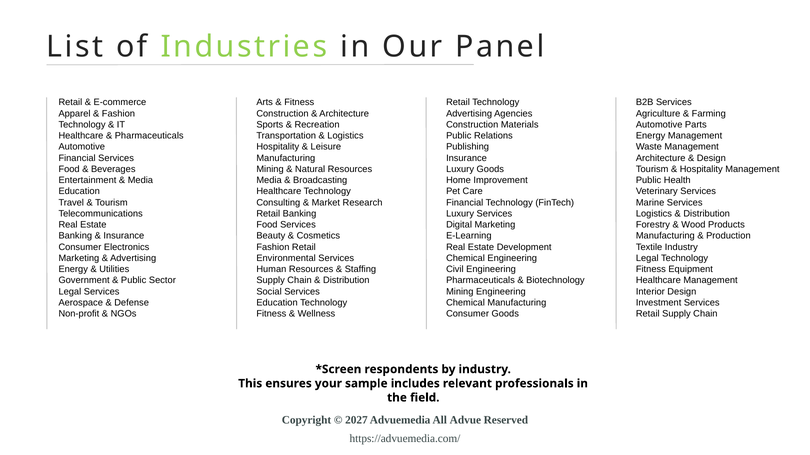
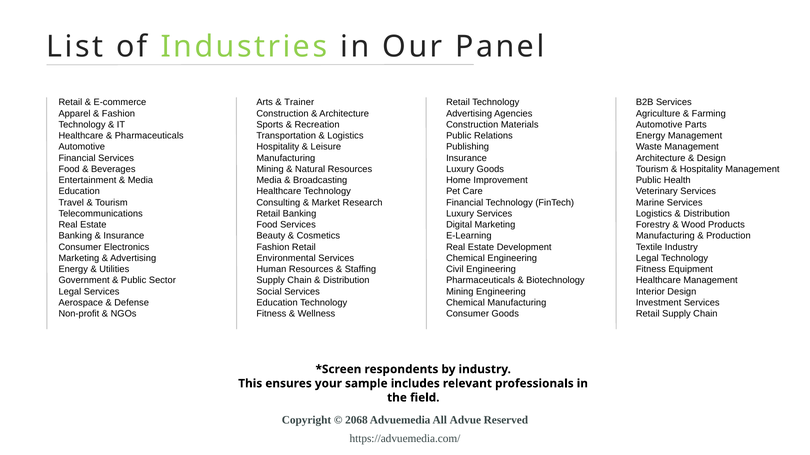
Fitness at (299, 102): Fitness -> Trainer
2027: 2027 -> 2068
